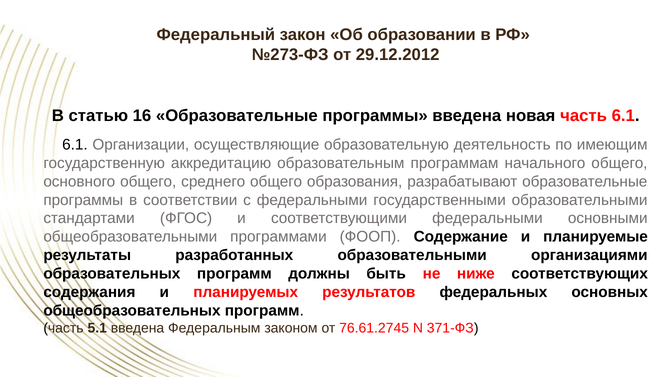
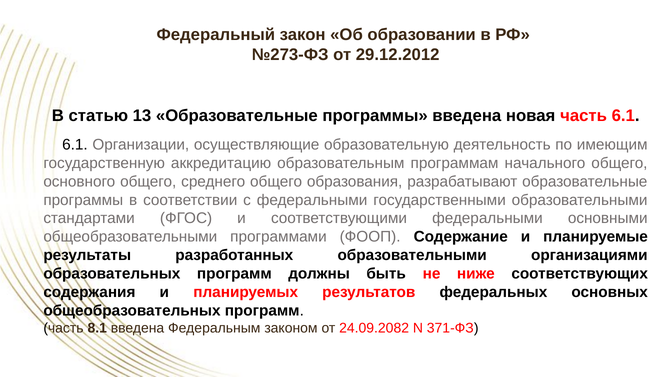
16: 16 -> 13
5.1: 5.1 -> 8.1
76.61.2745: 76.61.2745 -> 24.09.2082
